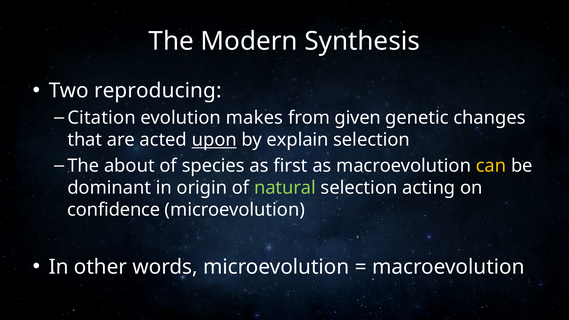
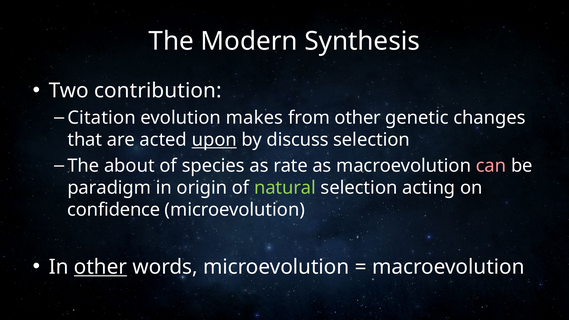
reproducing: reproducing -> contribution
from given: given -> other
explain: explain -> discuss
first: first -> rate
can colour: yellow -> pink
dominant: dominant -> paradigm
other at (100, 267) underline: none -> present
